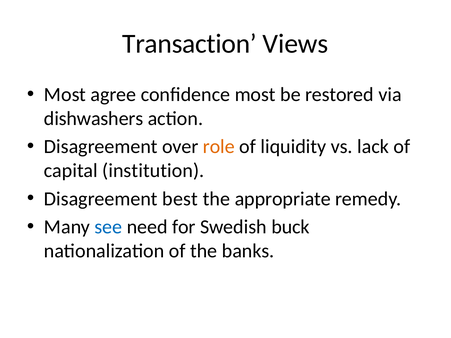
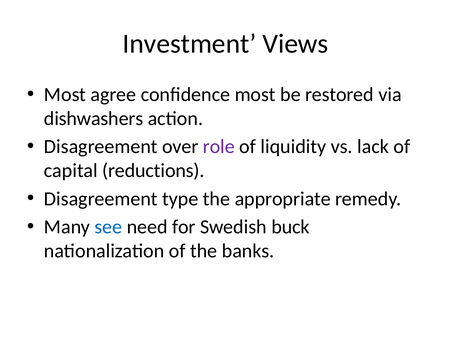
Transaction: Transaction -> Investment
role colour: orange -> purple
institution: institution -> reductions
best: best -> type
